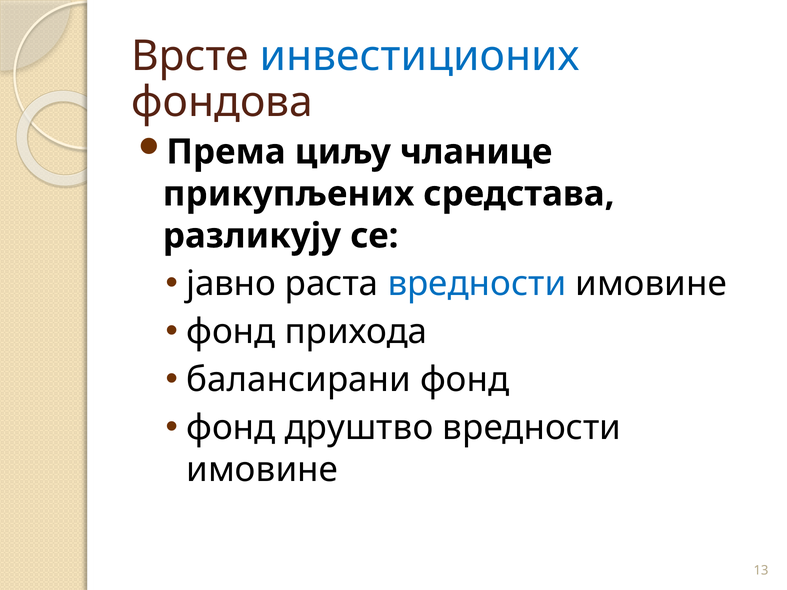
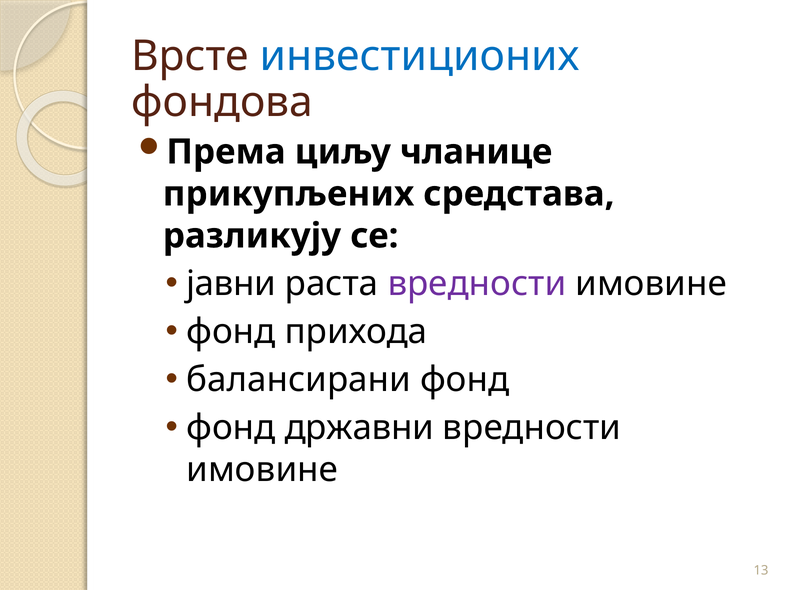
јавно: јавно -> јавни
вредности at (477, 284) colour: blue -> purple
друштво: друштво -> државни
